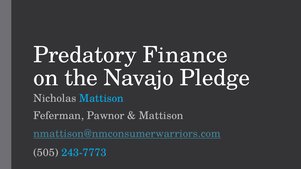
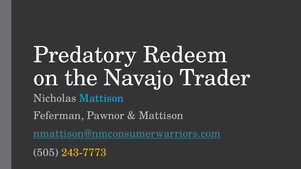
Finance: Finance -> Redeem
Pledge: Pledge -> Trader
243-7773 colour: light blue -> yellow
